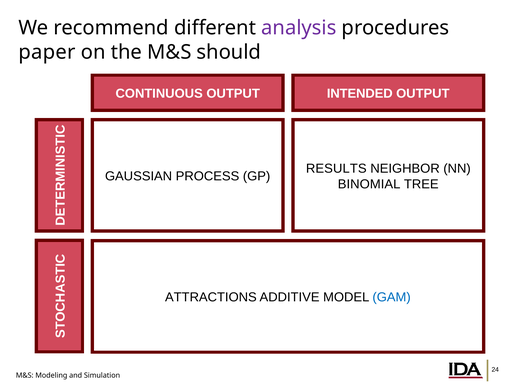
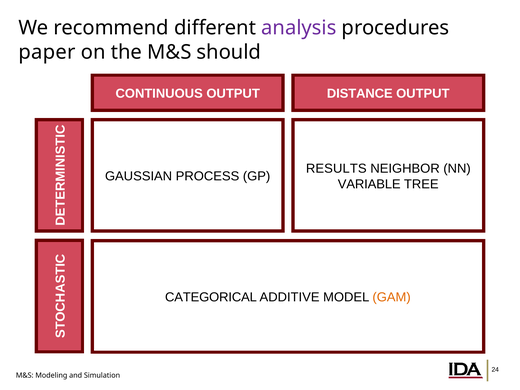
INTENDED: INTENDED -> DISTANCE
BINOMIAL: BINOMIAL -> VARIABLE
ATTRACTIONS: ATTRACTIONS -> CATEGORICAL
GAM colour: blue -> orange
